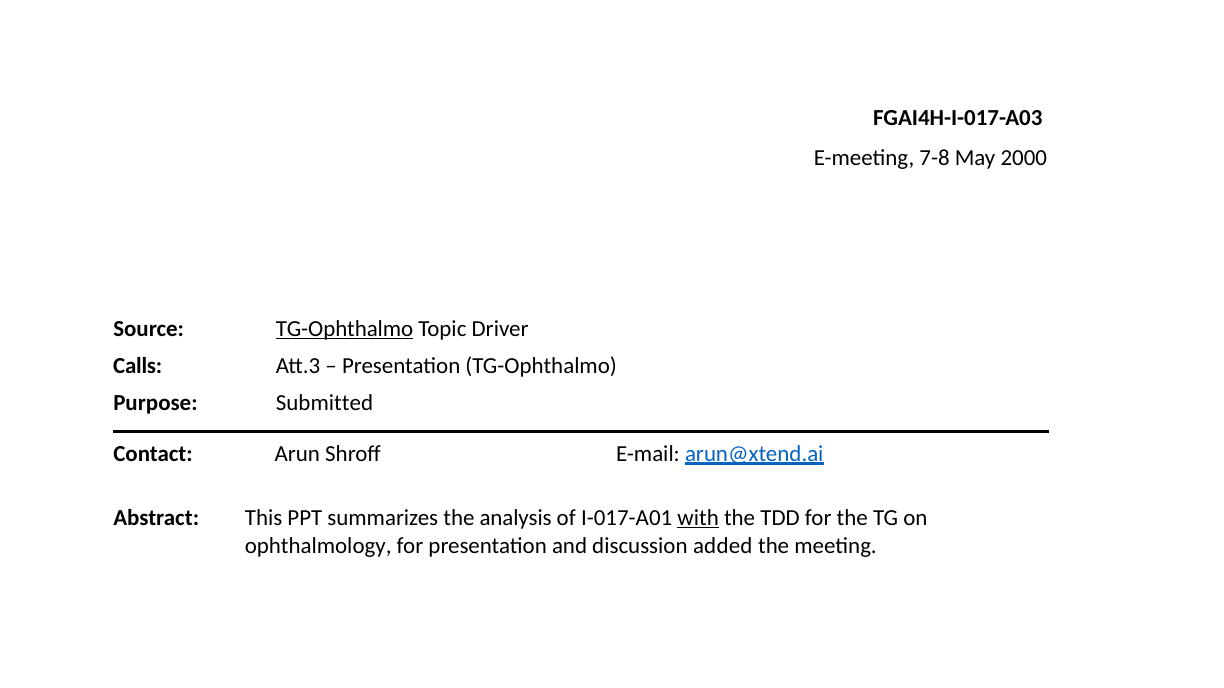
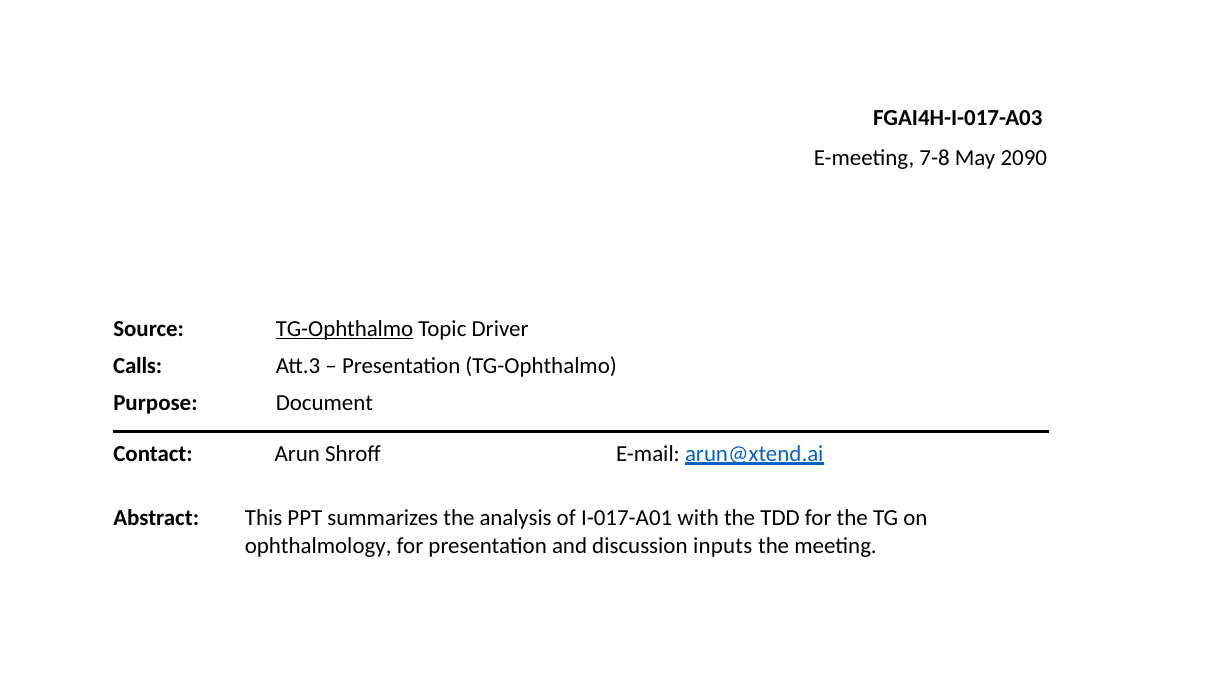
2000: 2000 -> 2090
Submitted: Submitted -> Document
with underline: present -> none
added: added -> inputs
